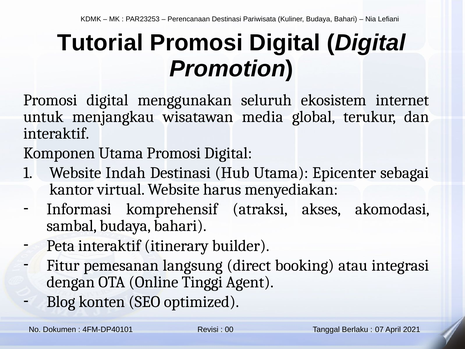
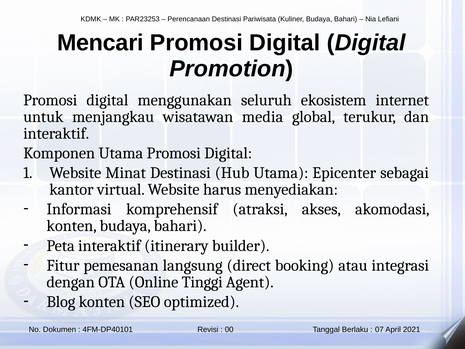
Tutorial: Tutorial -> Mencari
Indah: Indah -> Minat
sambal at (72, 226): sambal -> konten
